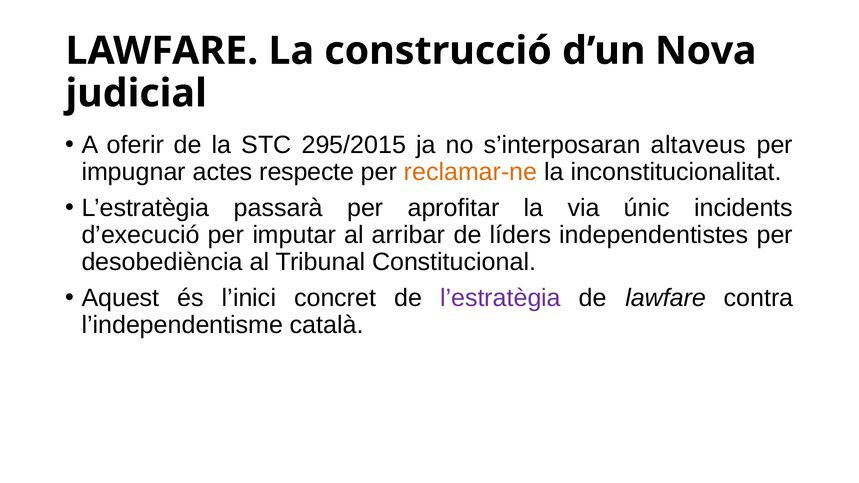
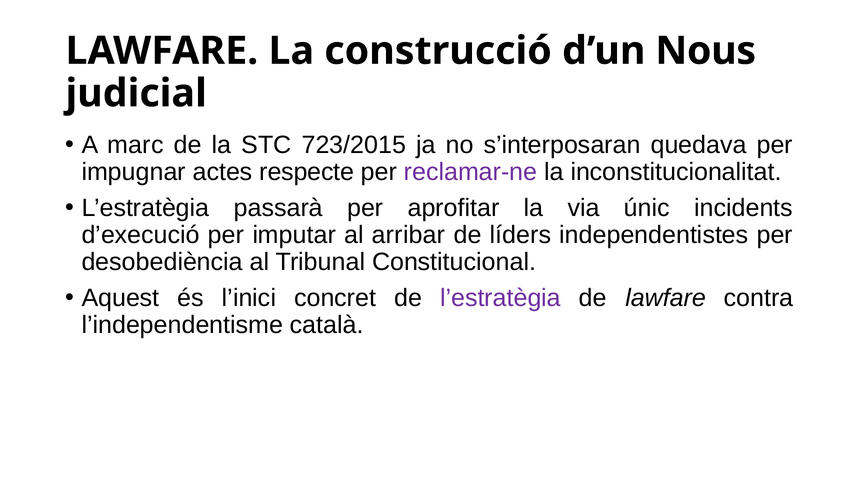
Nova: Nova -> Nous
oferir: oferir -> marc
295/2015: 295/2015 -> 723/2015
altaveus: altaveus -> quedava
reclamar-ne colour: orange -> purple
